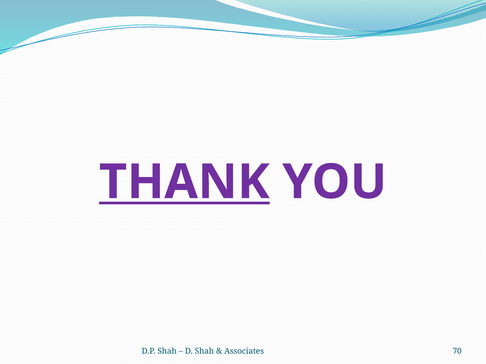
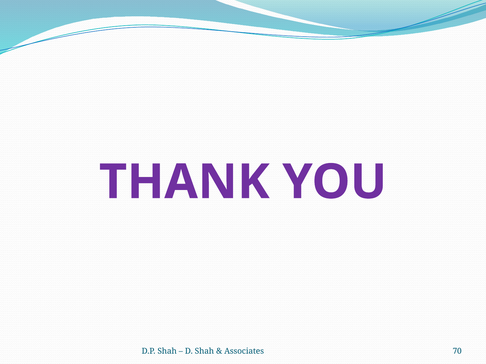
THANK underline: present -> none
